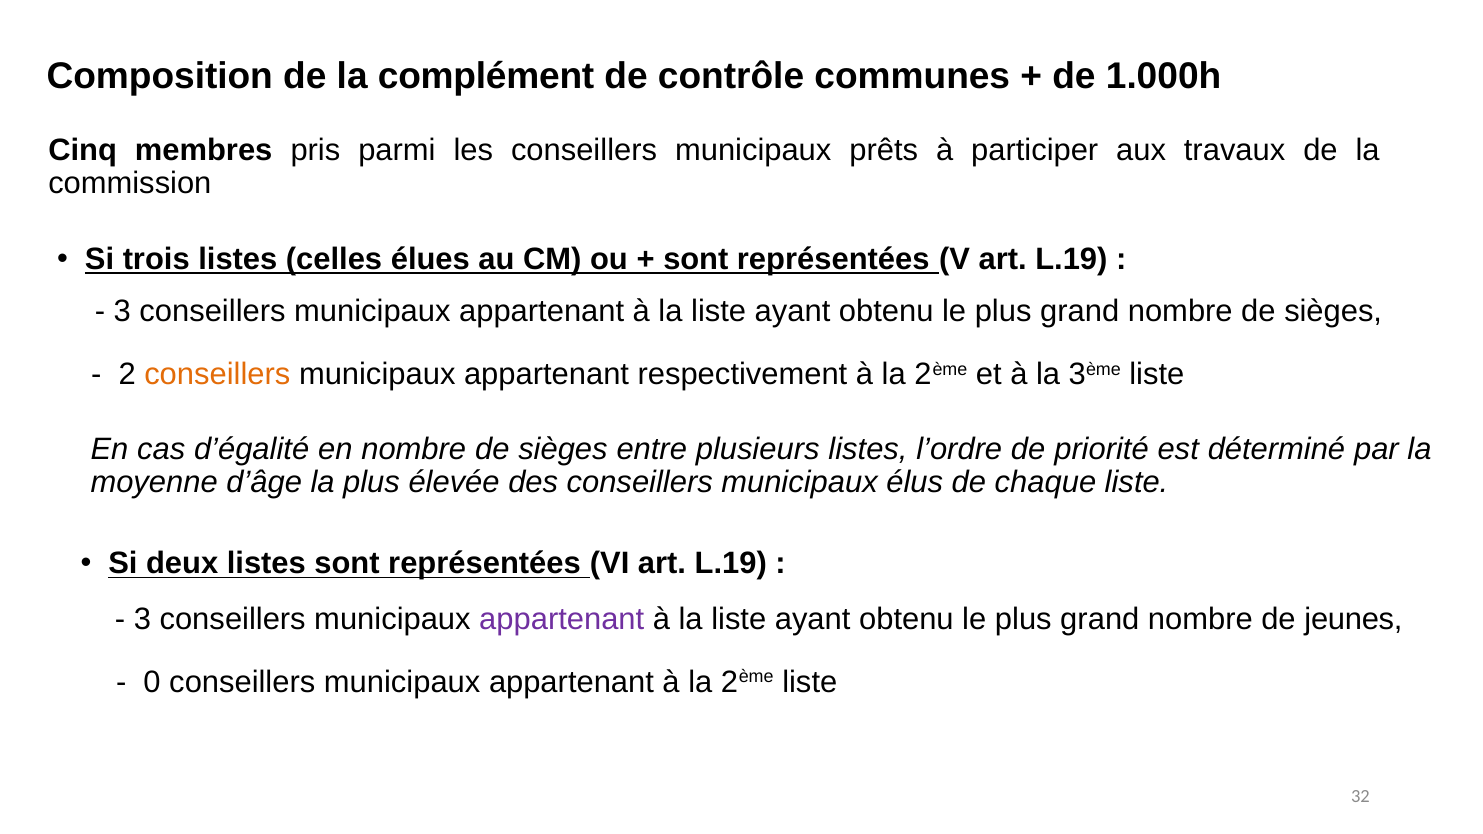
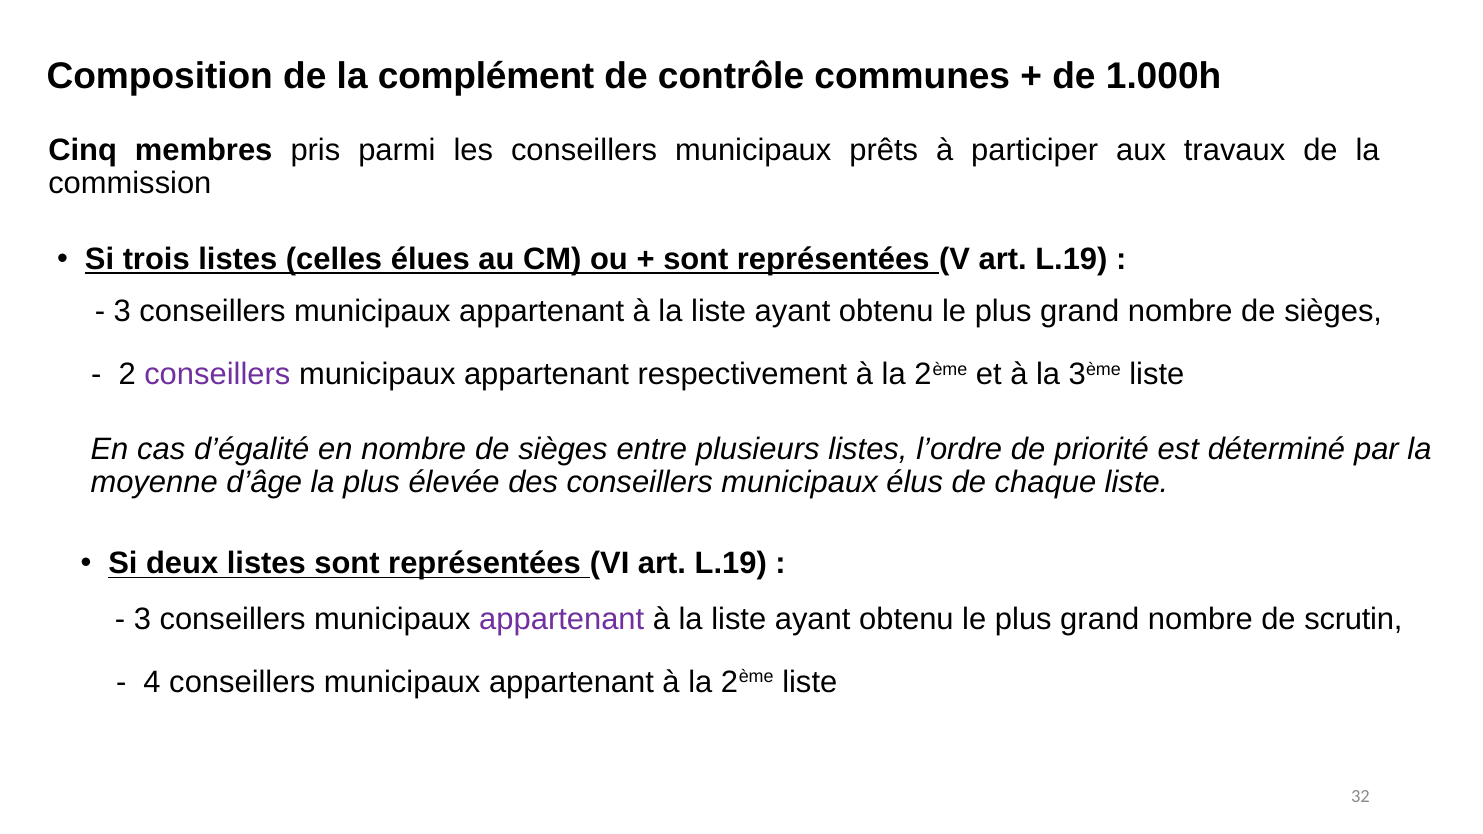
conseillers at (217, 374) colour: orange -> purple
jeunes: jeunes -> scrutin
0: 0 -> 4
